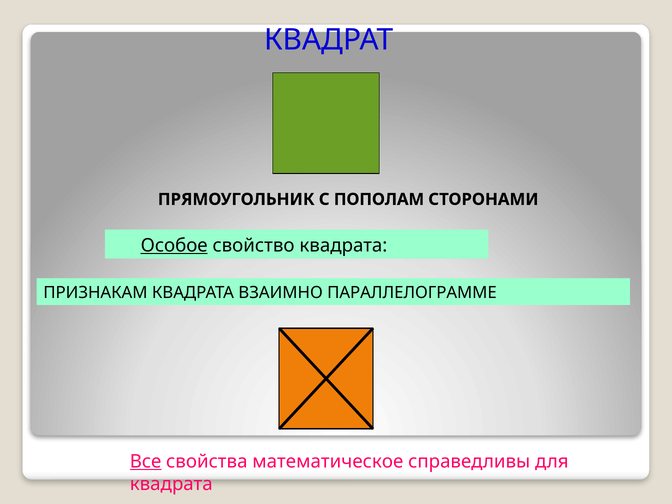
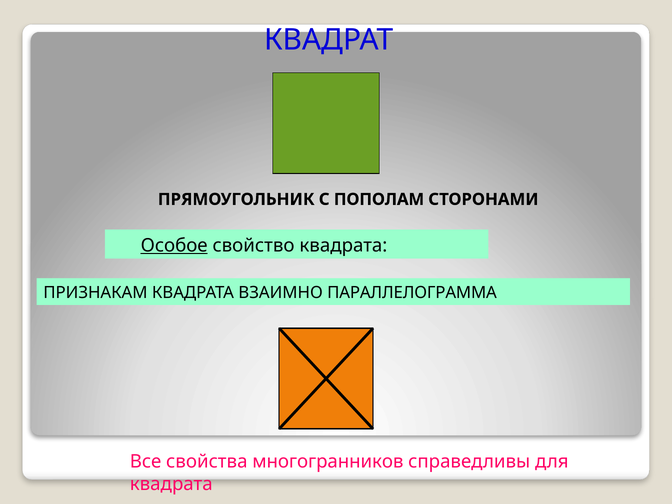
ПАРАЛЛЕЛОГРАММЕ: ПАРАЛЛЕЛОГРАММЕ -> ПАРАЛЛЕЛОГРАММА
Все underline: present -> none
математическое: математическое -> многогранников
